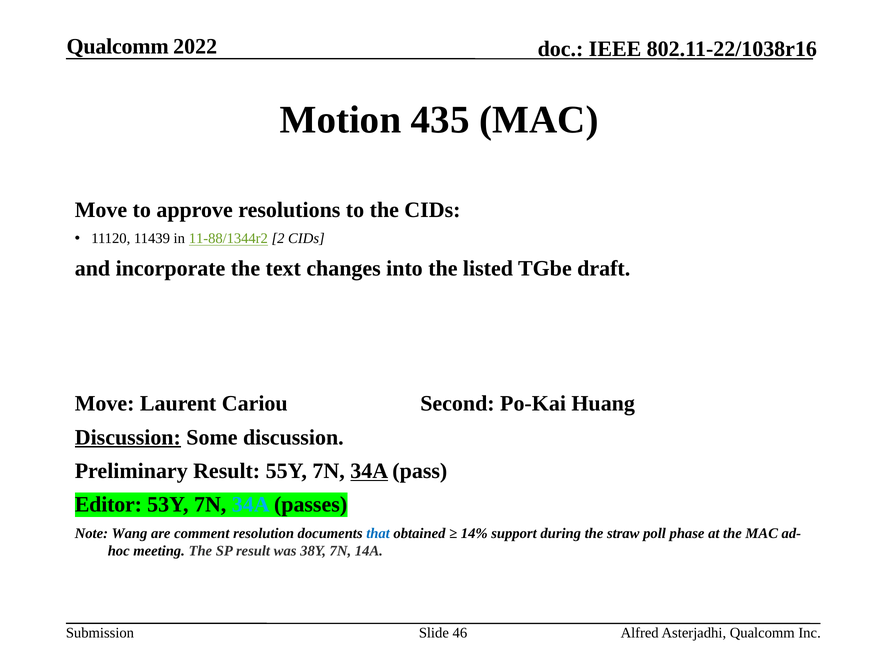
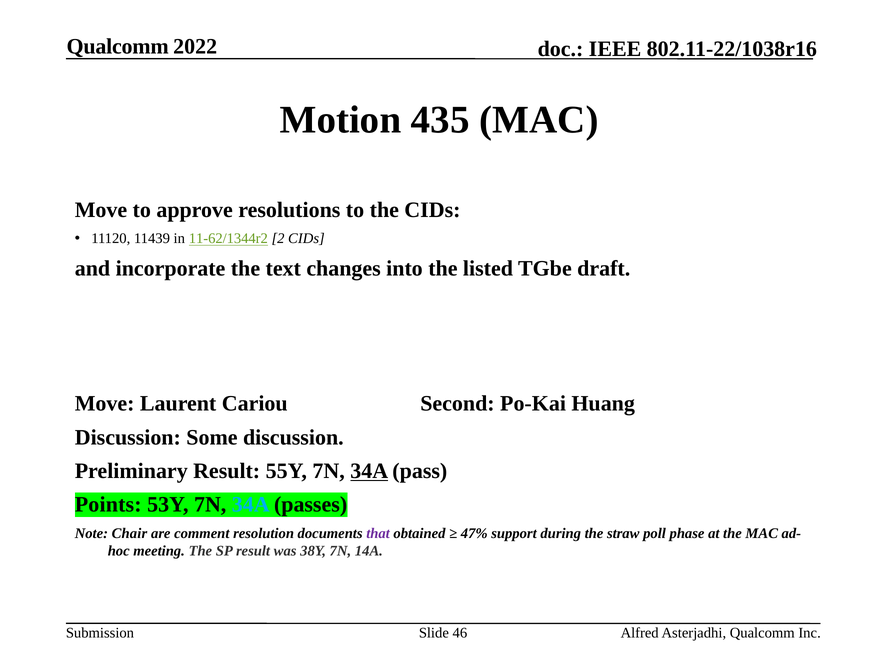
11-88/1344r2: 11-88/1344r2 -> 11-62/1344r2
Discussion at (128, 437) underline: present -> none
Editor: Editor -> Points
Wang: Wang -> Chair
that colour: blue -> purple
14%: 14% -> 47%
